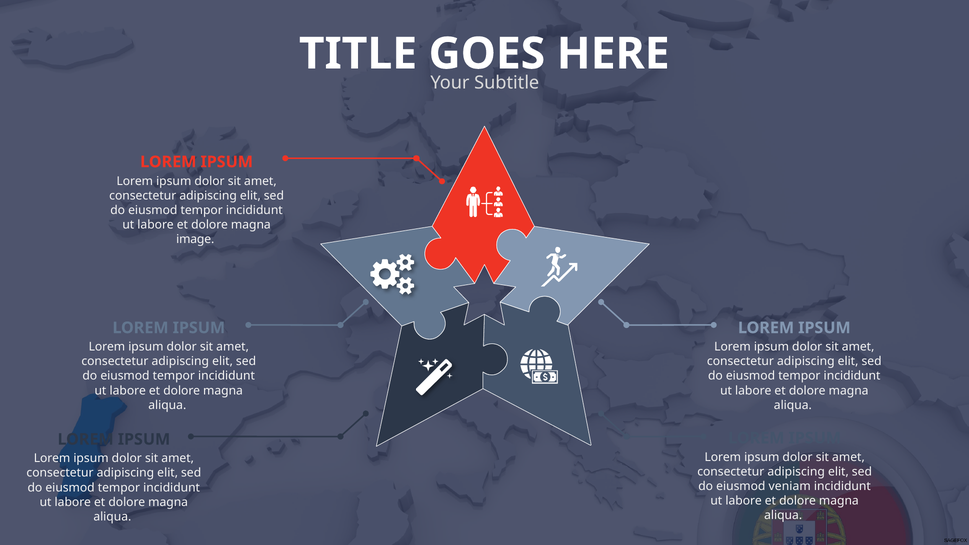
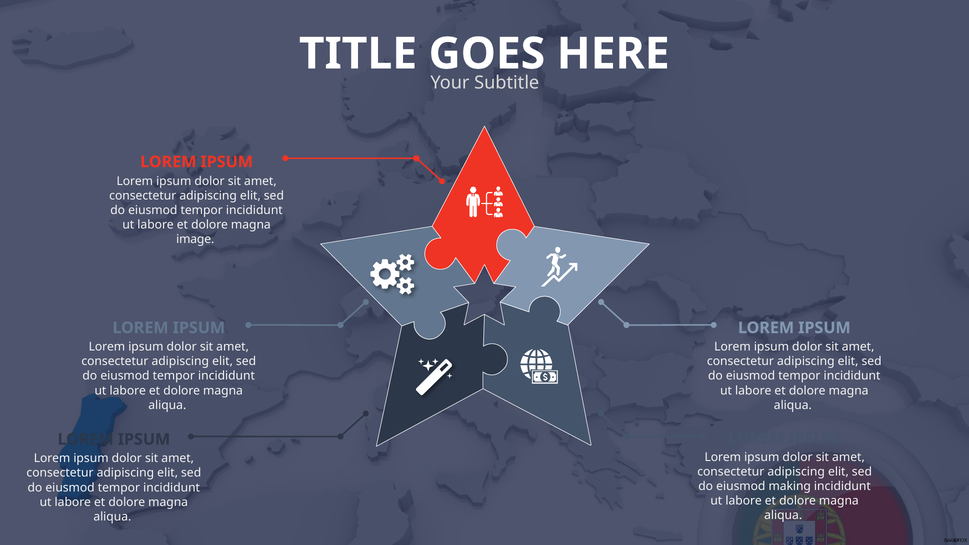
veniam: veniam -> making
